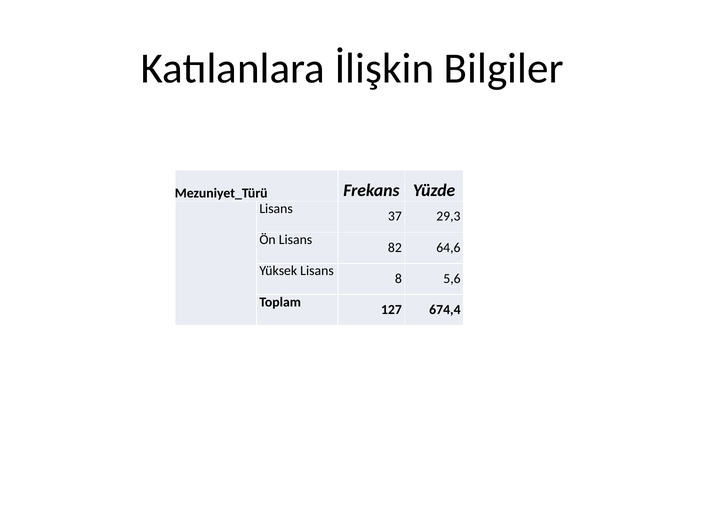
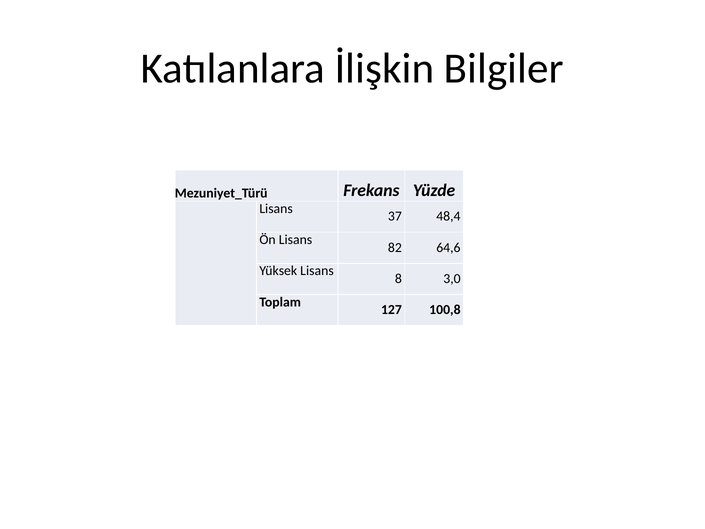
29,3: 29,3 -> 48,4
5,6: 5,6 -> 3,0
674,4: 674,4 -> 100,8
